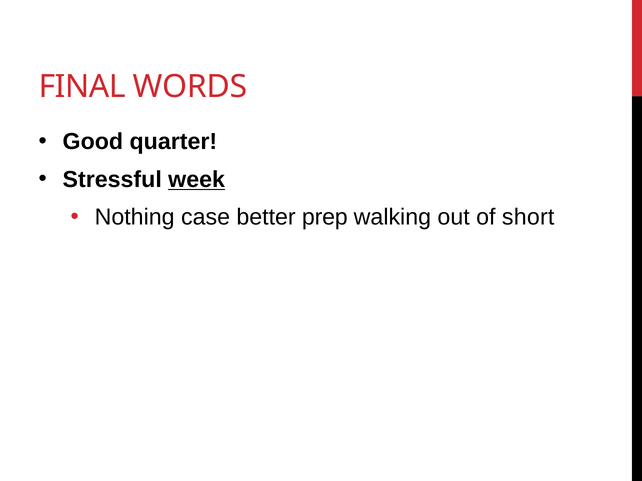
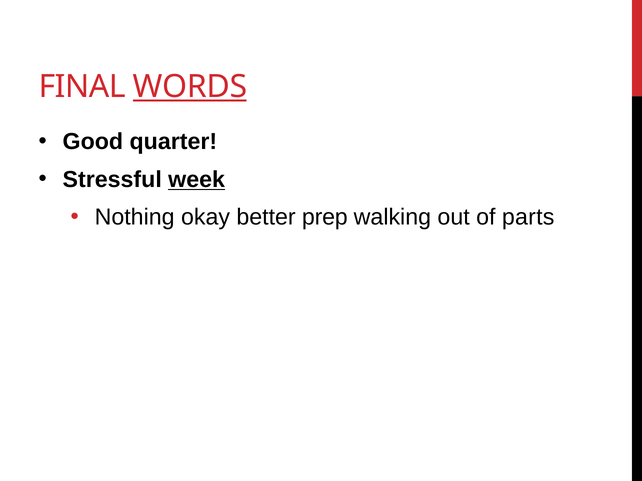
WORDS underline: none -> present
case: case -> okay
short: short -> parts
